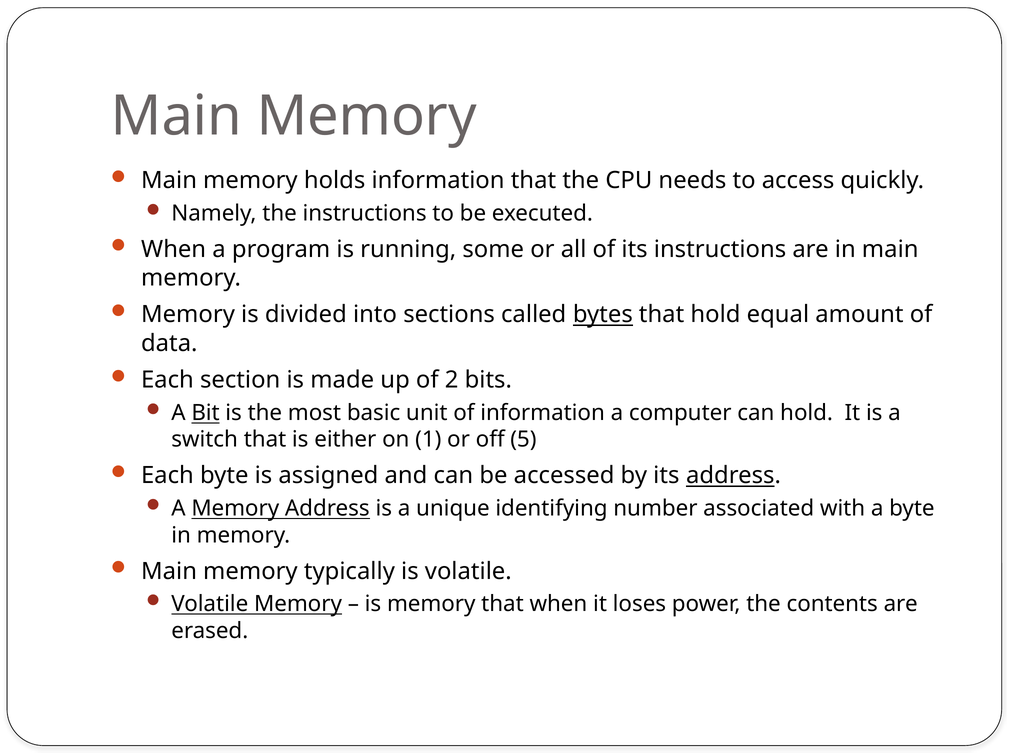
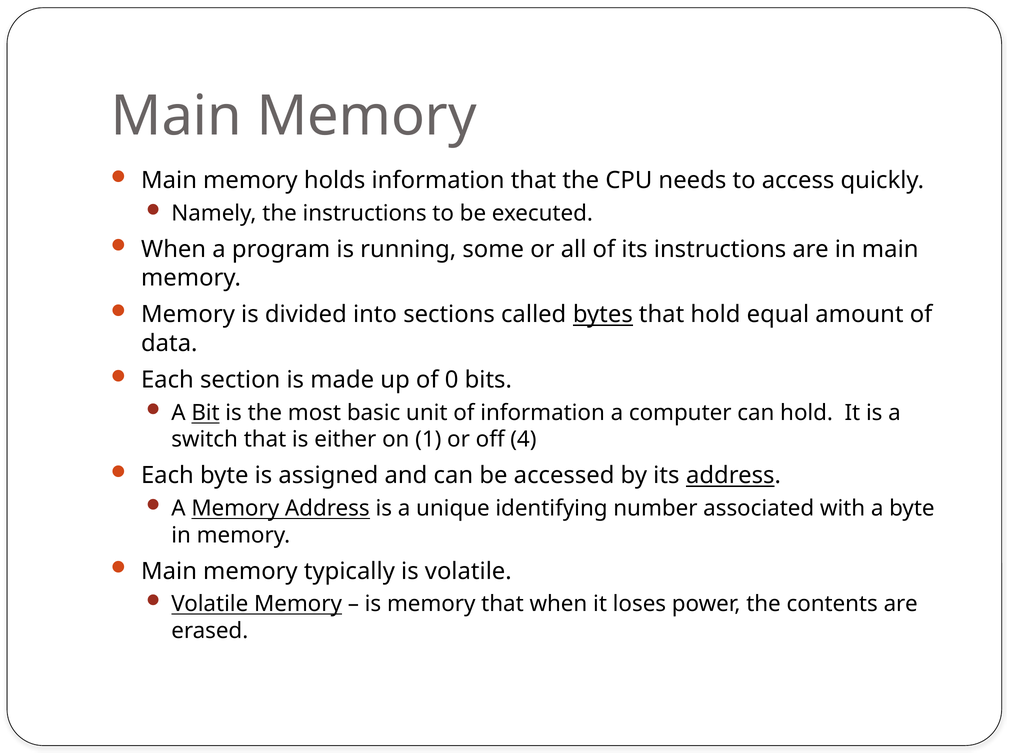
2: 2 -> 0
5: 5 -> 4
